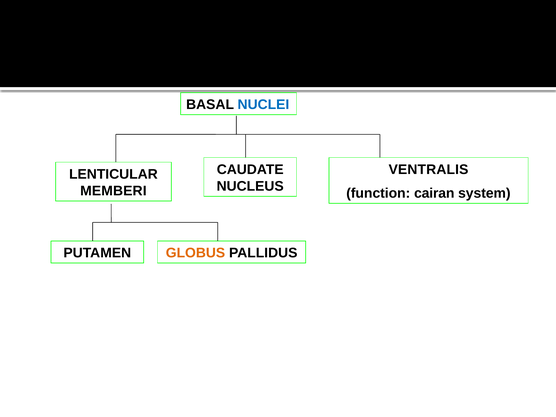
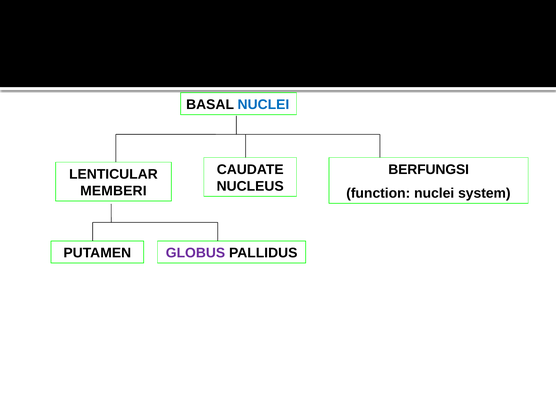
VENTRALIS: VENTRALIS -> BERFUNGSI
function cairan: cairan -> nuclei
GLOBUS colour: orange -> purple
